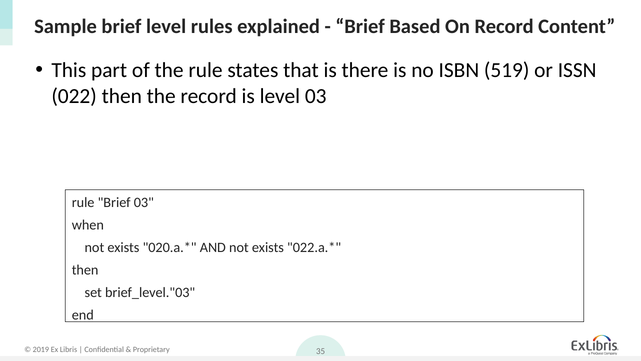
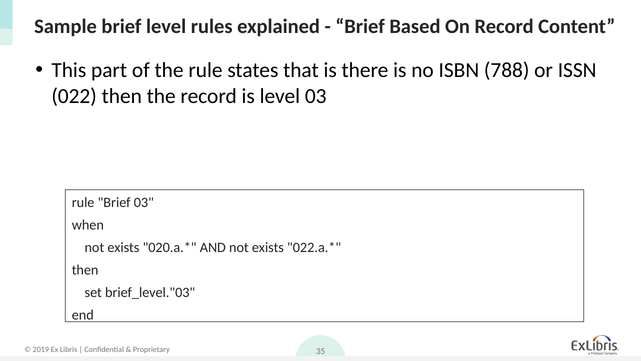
519: 519 -> 788
